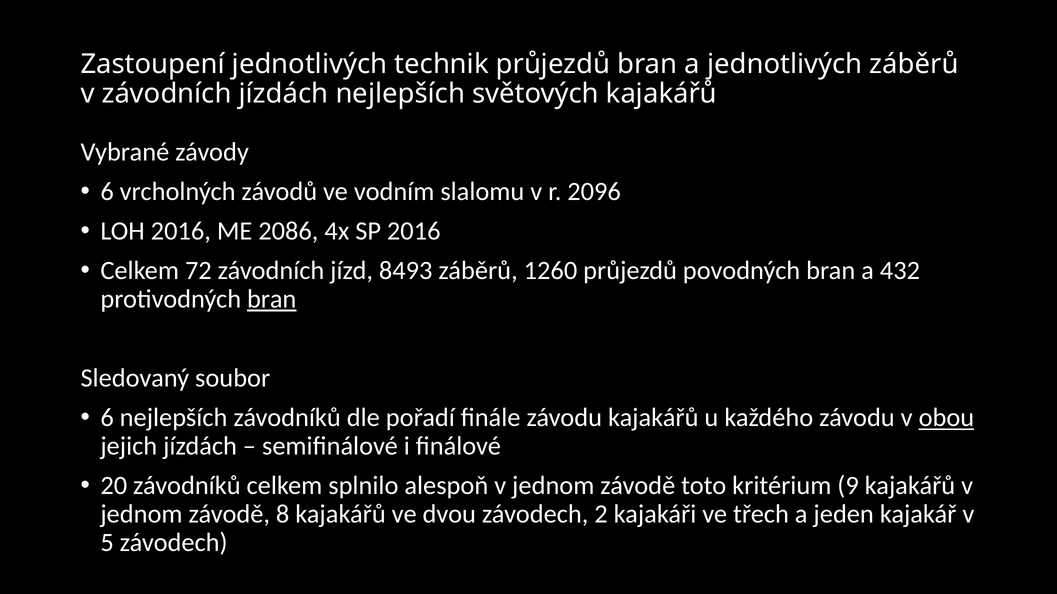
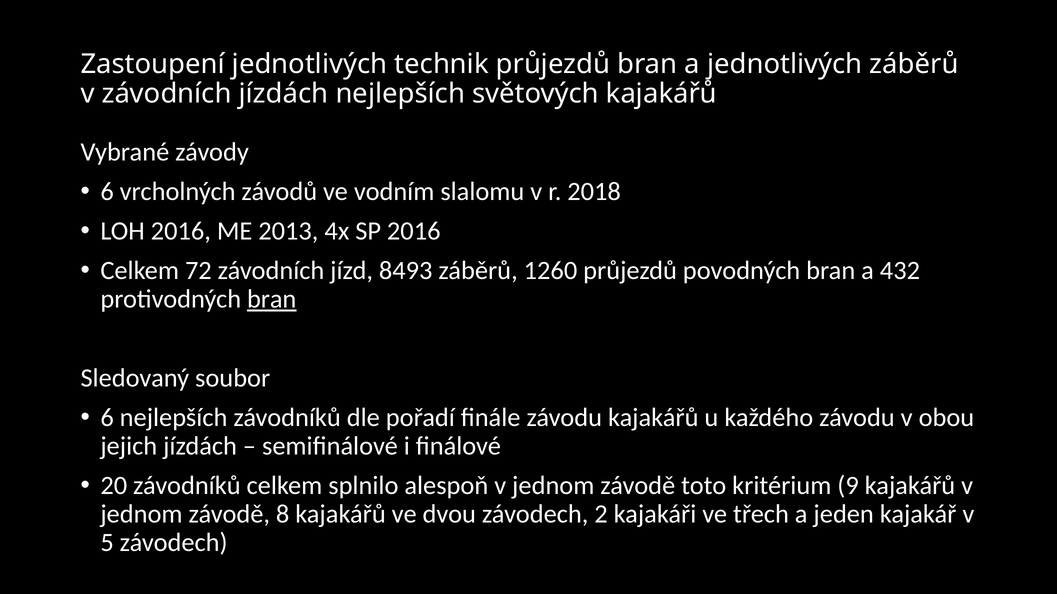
2096: 2096 -> 2018
2086: 2086 -> 2013
obou underline: present -> none
